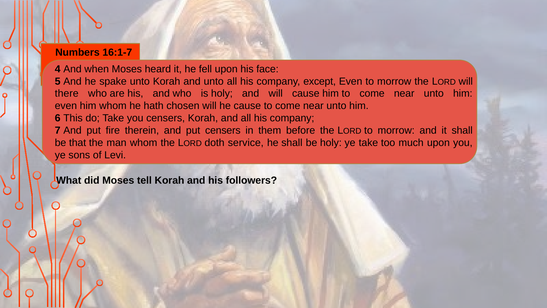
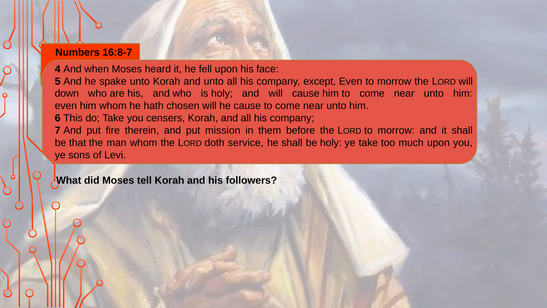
16:1-7: 16:1-7 -> 16:8-7
there: there -> down
put censers: censers -> mission
